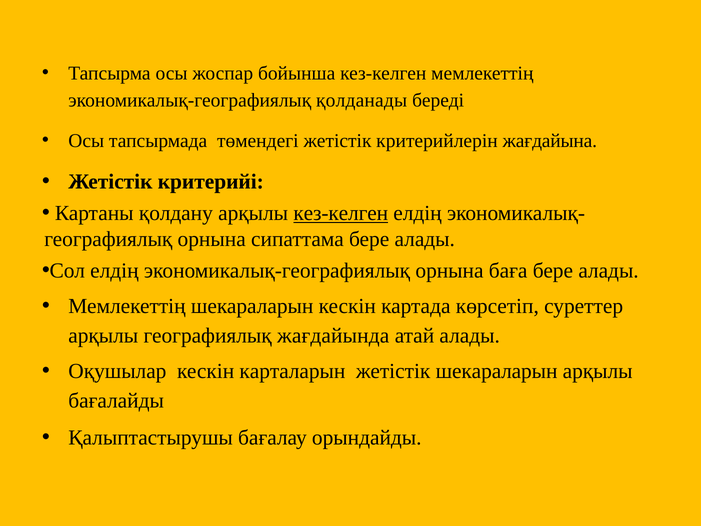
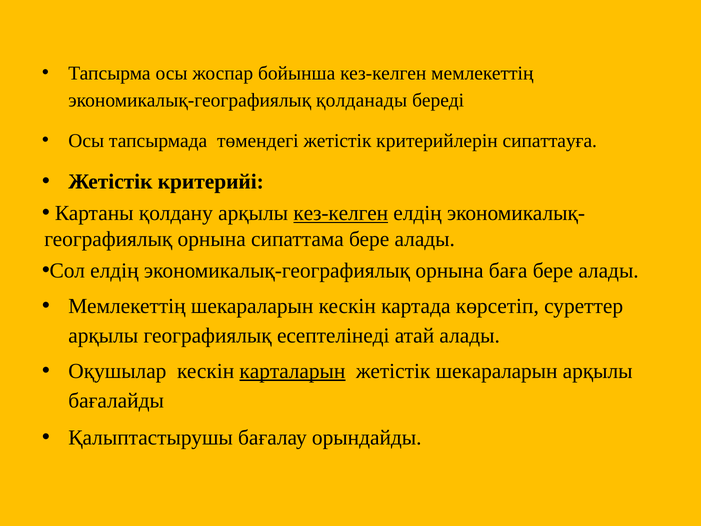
жағдайына: жағдайына -> сипаттауға
жағдайында: жағдайында -> есептелінеді
карталарын underline: none -> present
